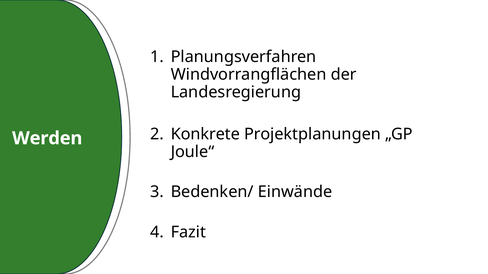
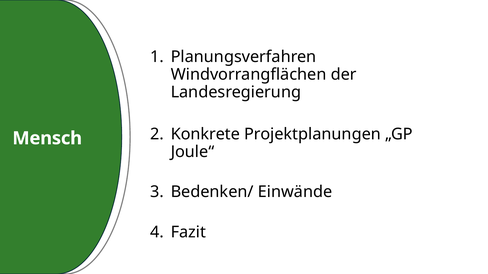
Werden: Werden -> Mensch
